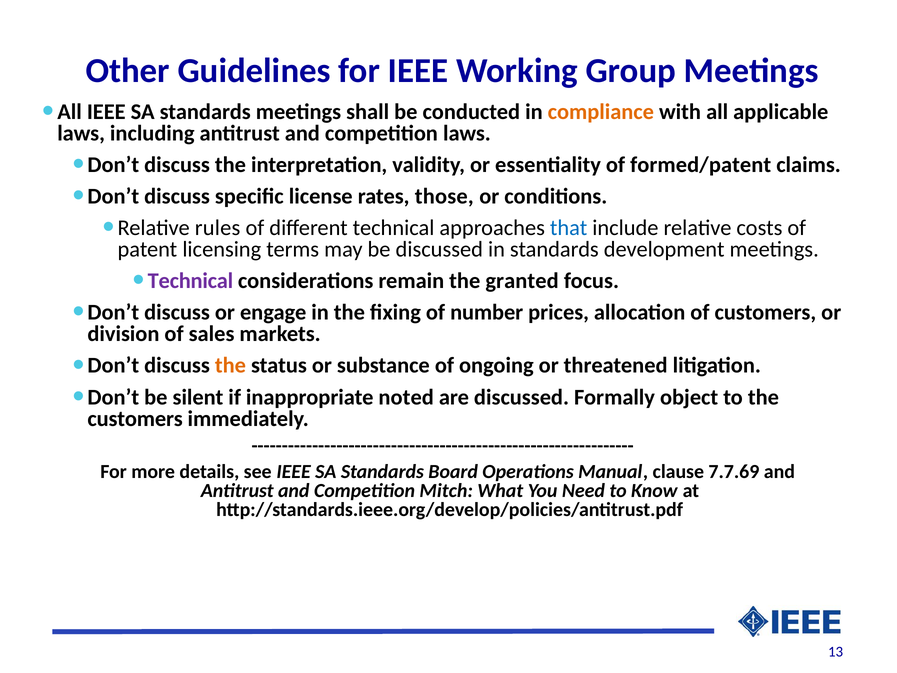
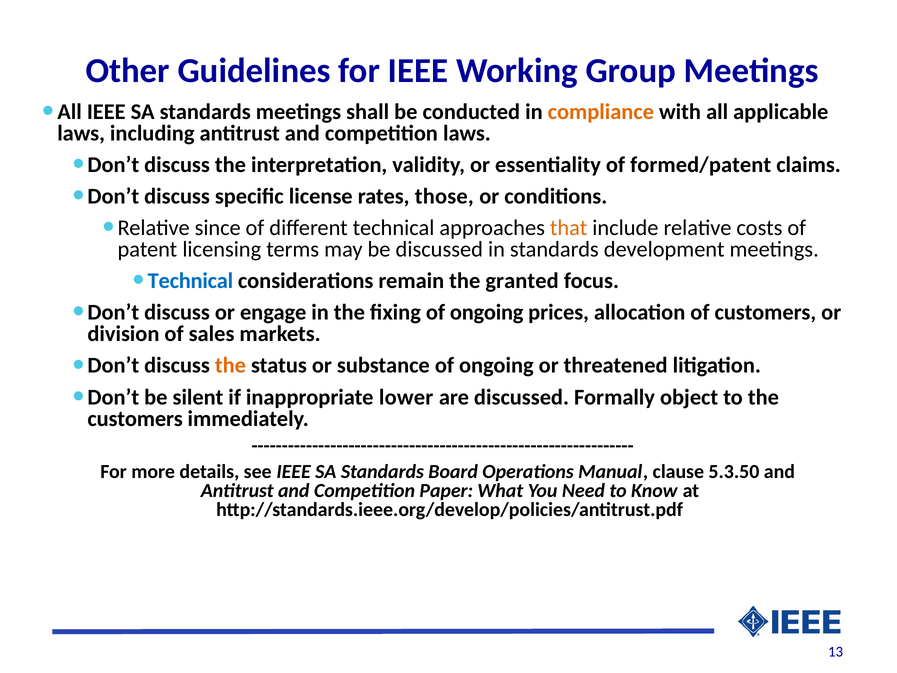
rules: rules -> since
that colour: blue -> orange
Technical at (190, 281) colour: purple -> blue
fixing of number: number -> ongoing
noted: noted -> lower
7.7.69: 7.7.69 -> 5.3.50
Mitch: Mitch -> Paper
